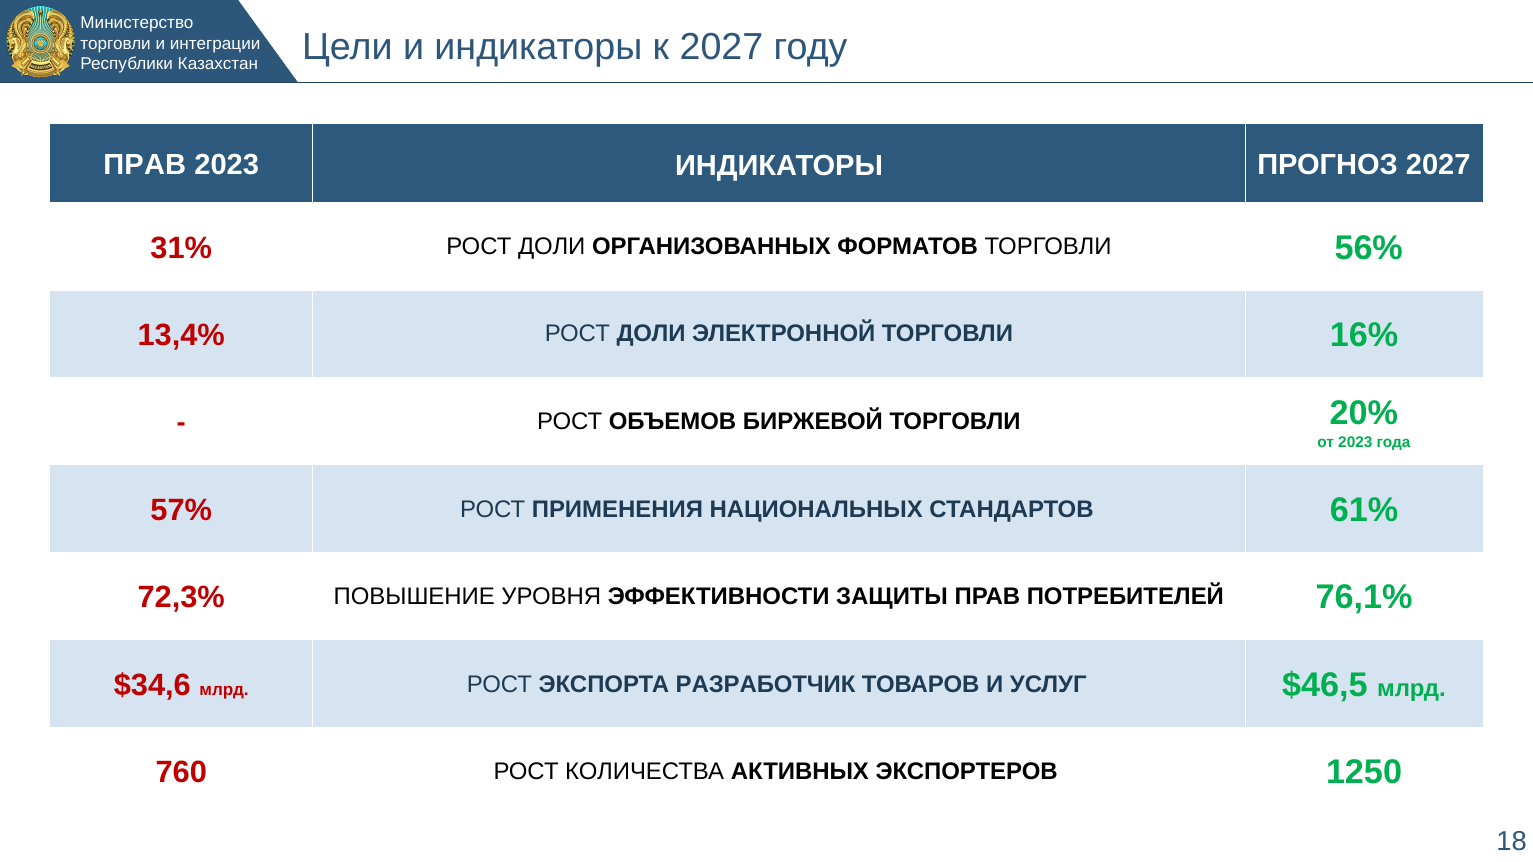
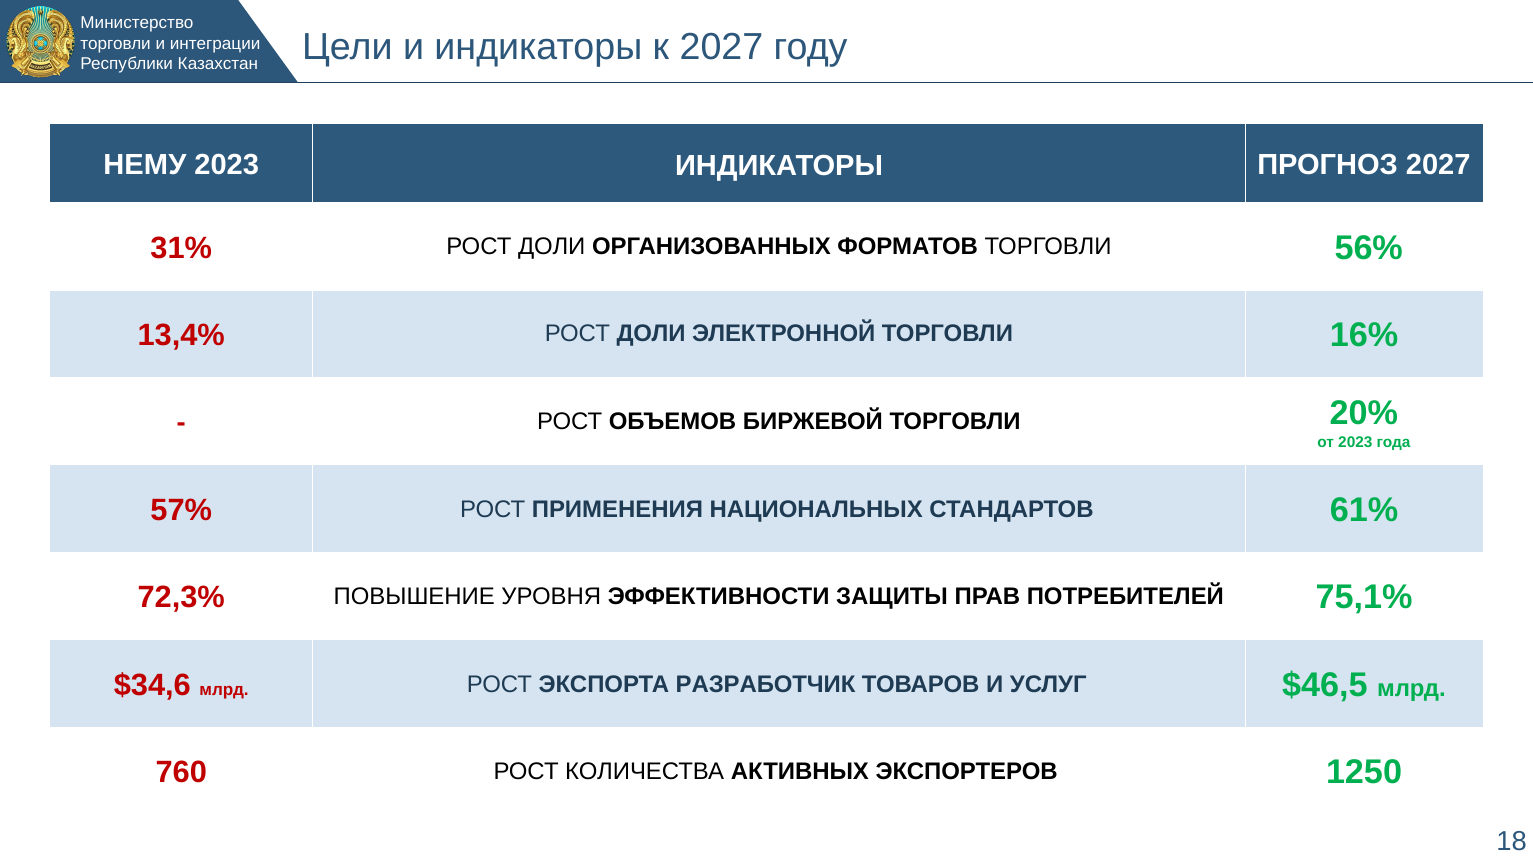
ПРАВ at (145, 165): ПРАВ -> НЕМУ
76,1%: 76,1% -> 75,1%
